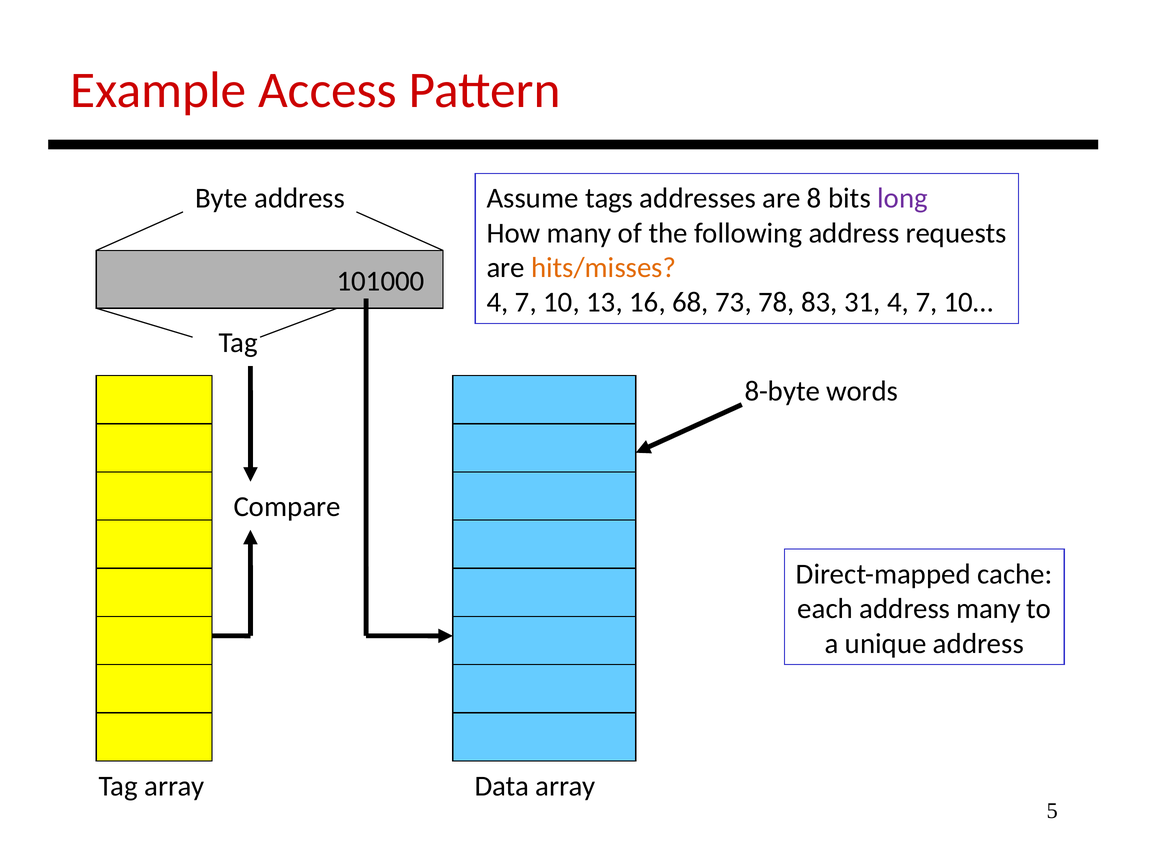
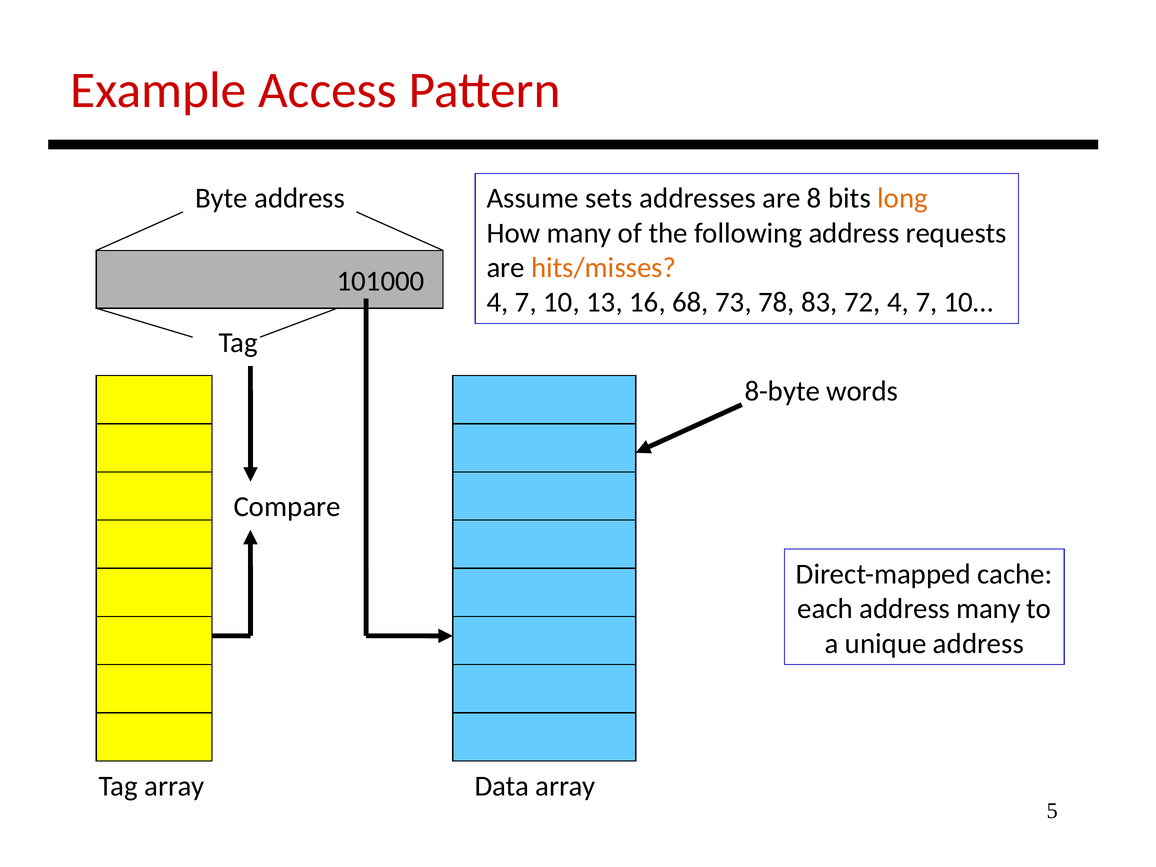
tags: tags -> sets
long colour: purple -> orange
31: 31 -> 72
